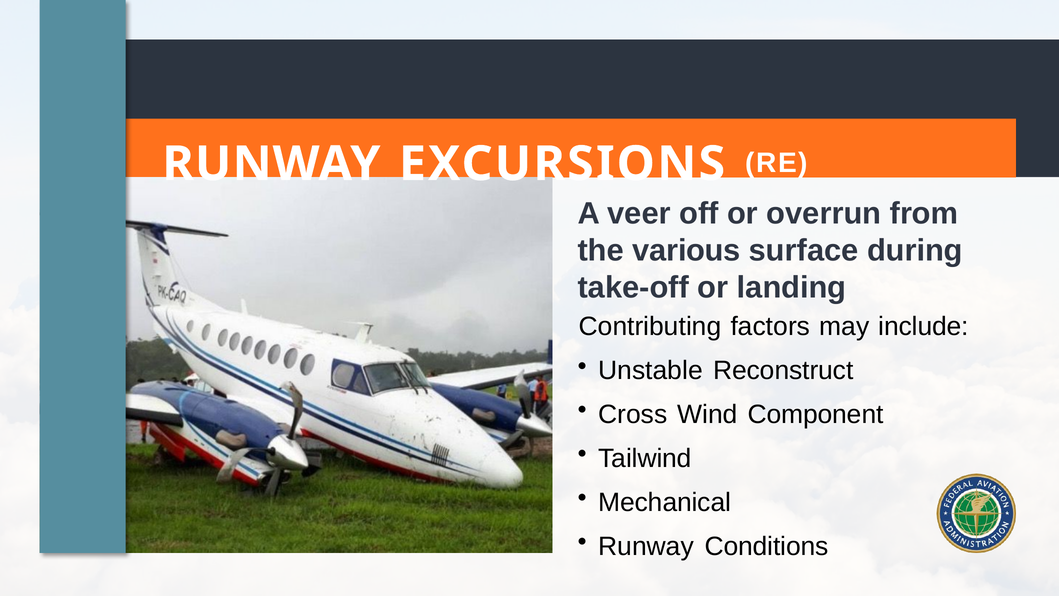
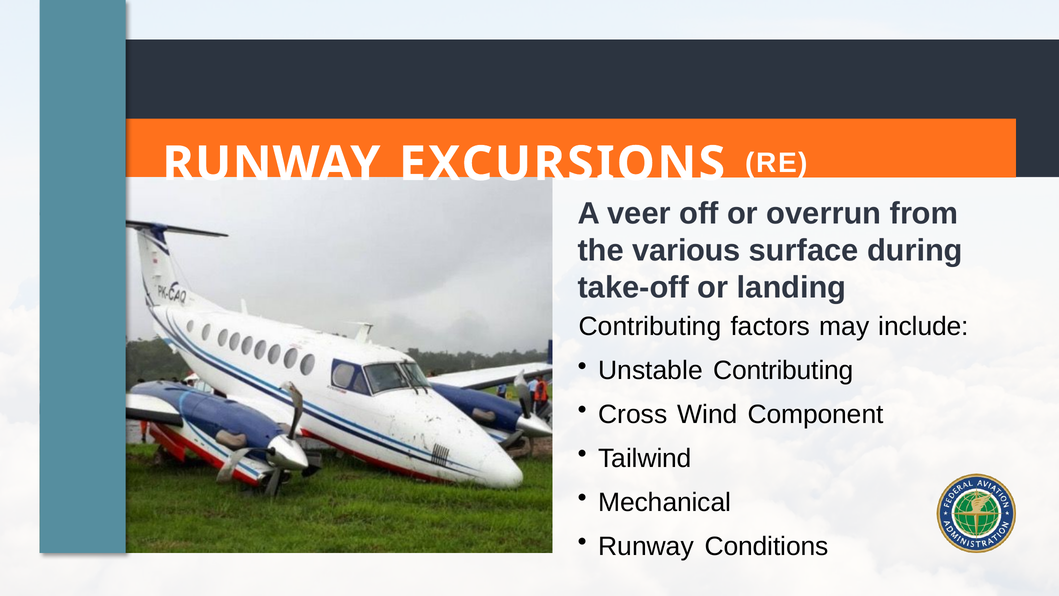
Unstable Reconstruct: Reconstruct -> Contributing
